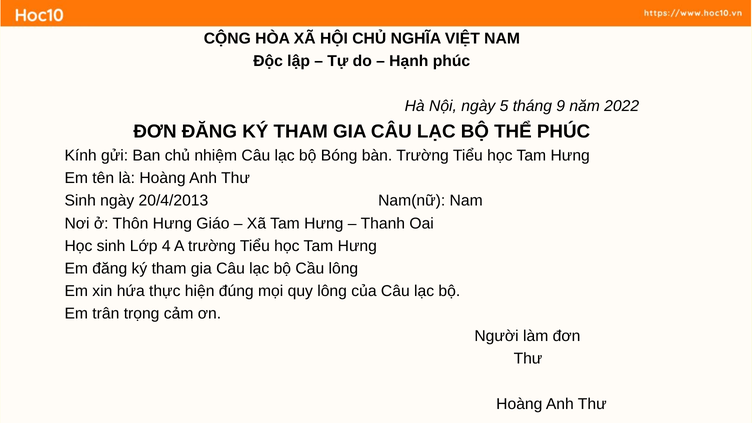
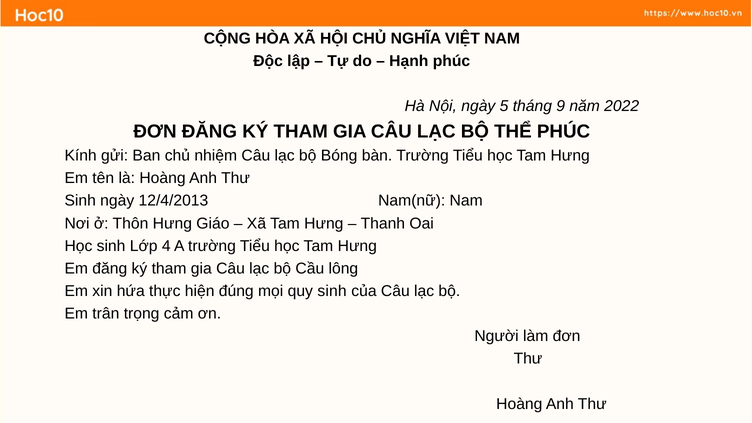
20/4/2013: 20/4/2013 -> 12/4/2013
quy lông: lông -> sinh
